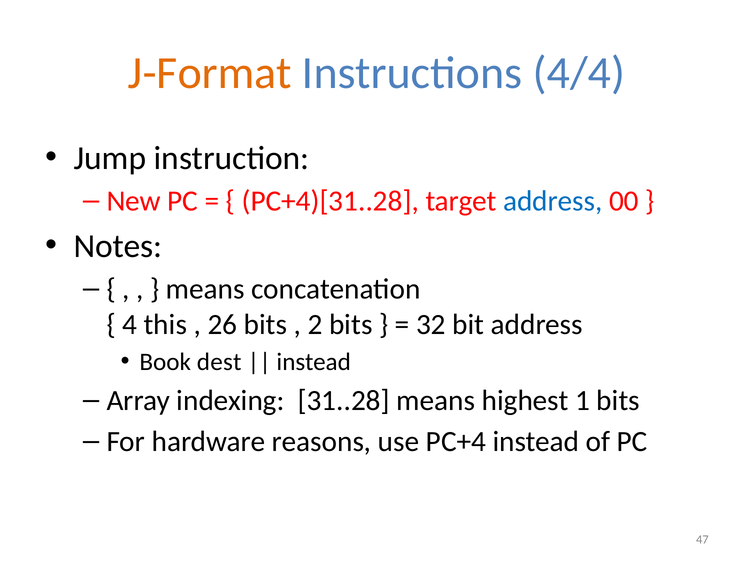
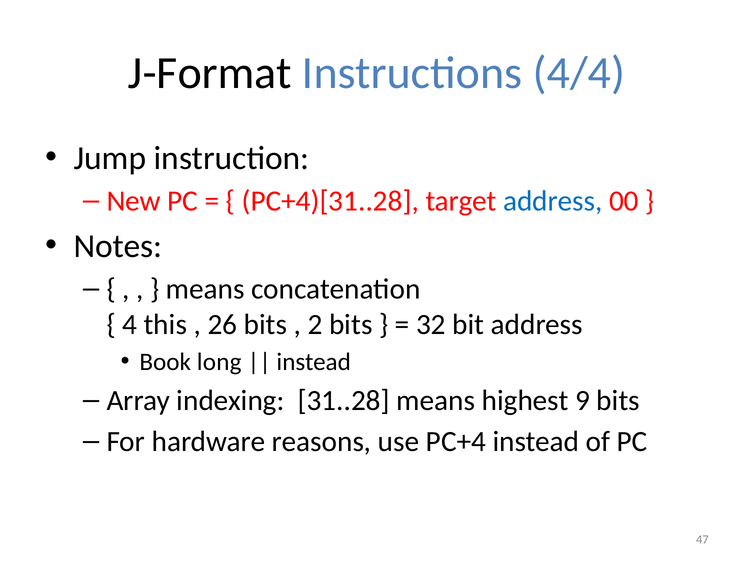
J-Format colour: orange -> black
dest: dest -> long
1: 1 -> 9
